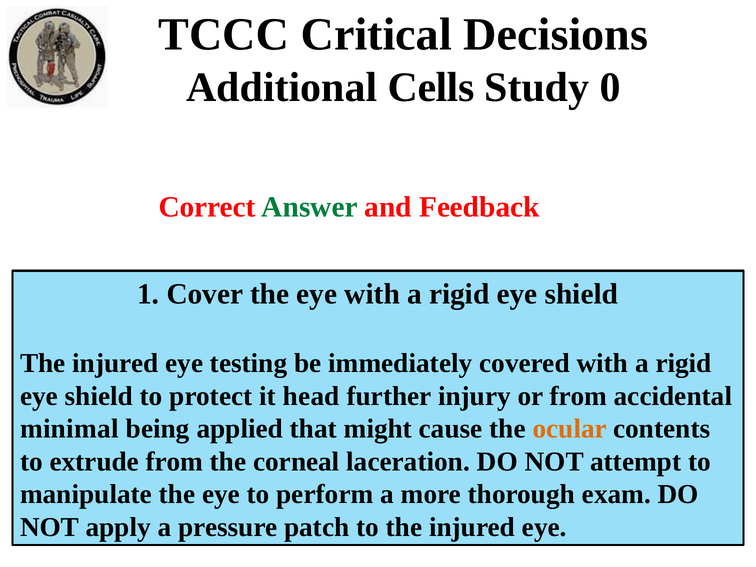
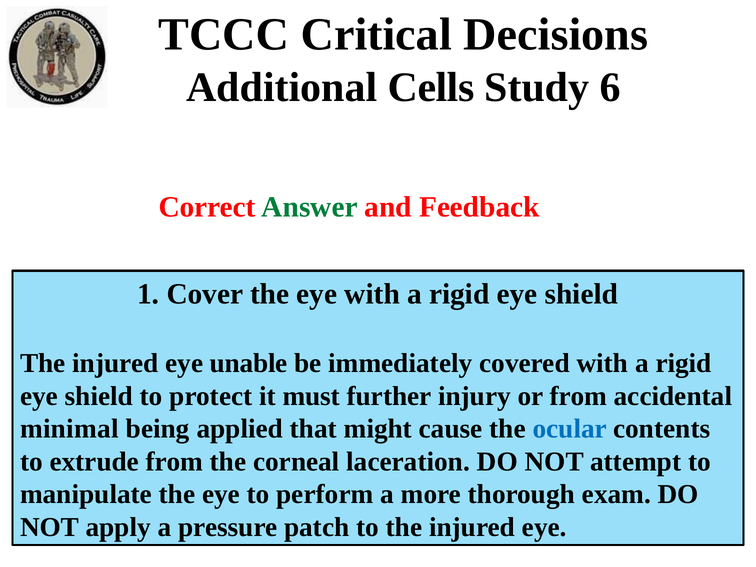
0: 0 -> 6
testing: testing -> unable
head: head -> must
ocular colour: orange -> blue
